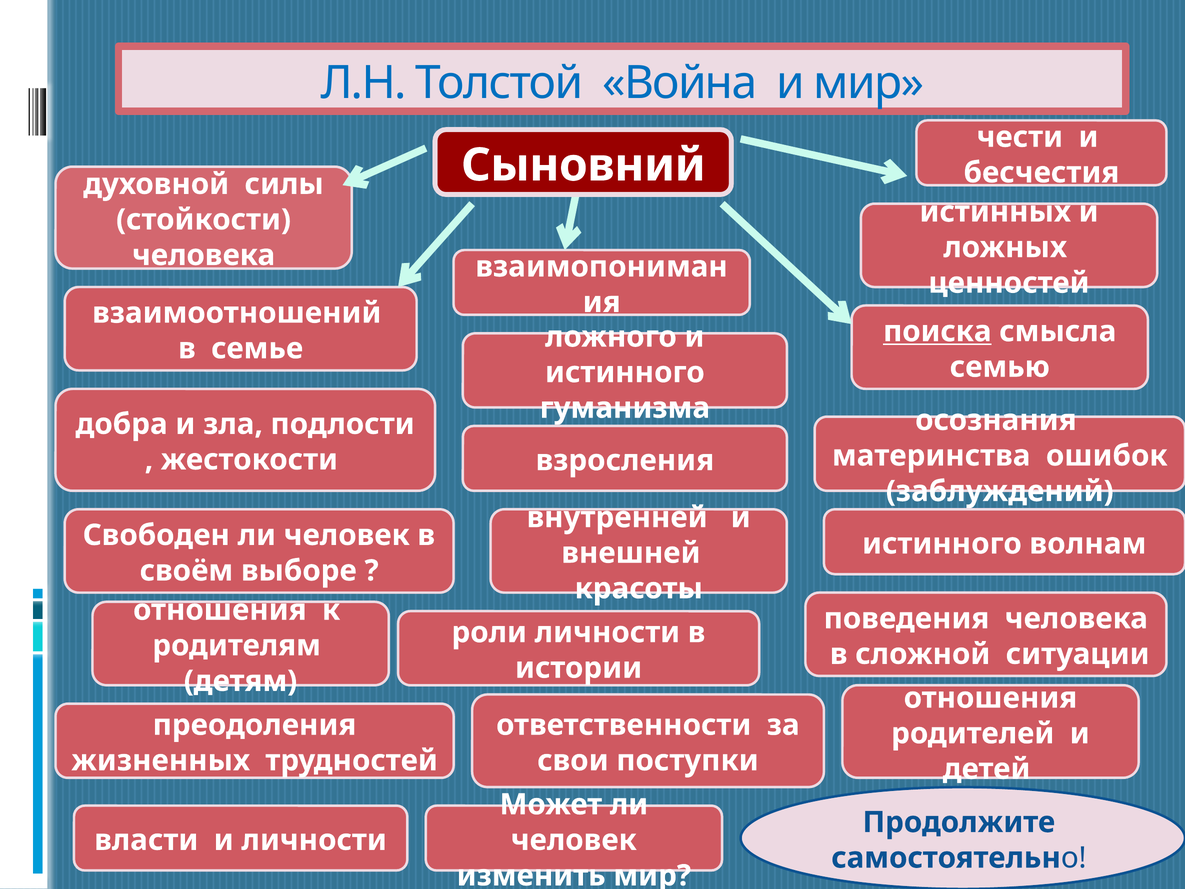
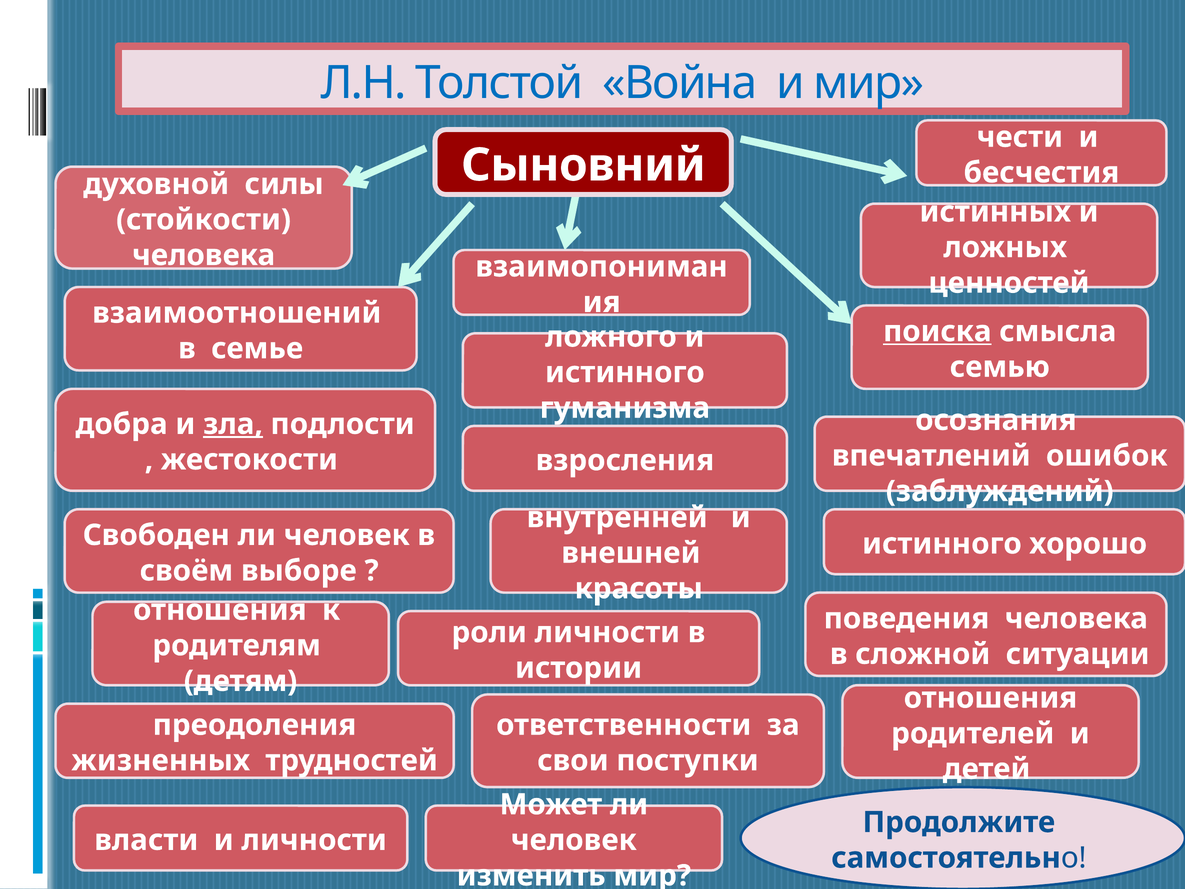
зла underline: none -> present
материнства: материнства -> впечатлений
волнам: волнам -> хорошо
